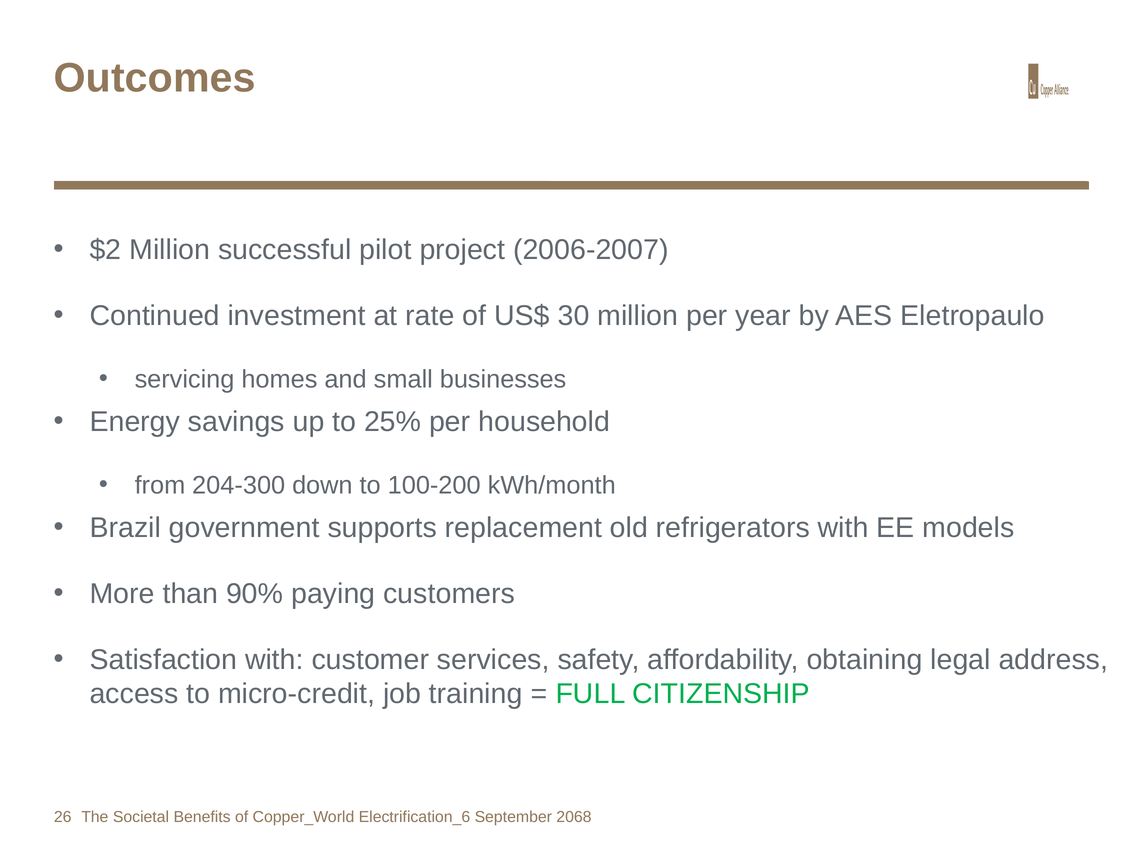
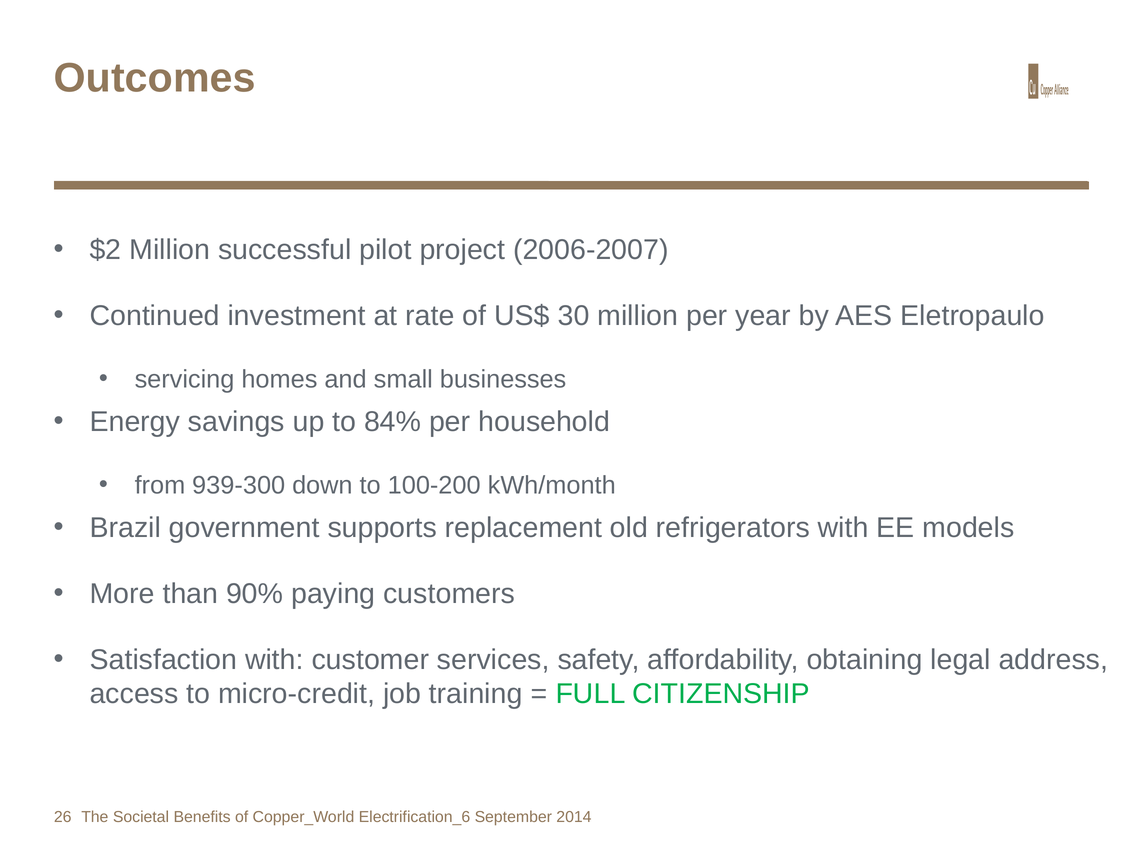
25%: 25% -> 84%
204-300: 204-300 -> 939-300
2068: 2068 -> 2014
